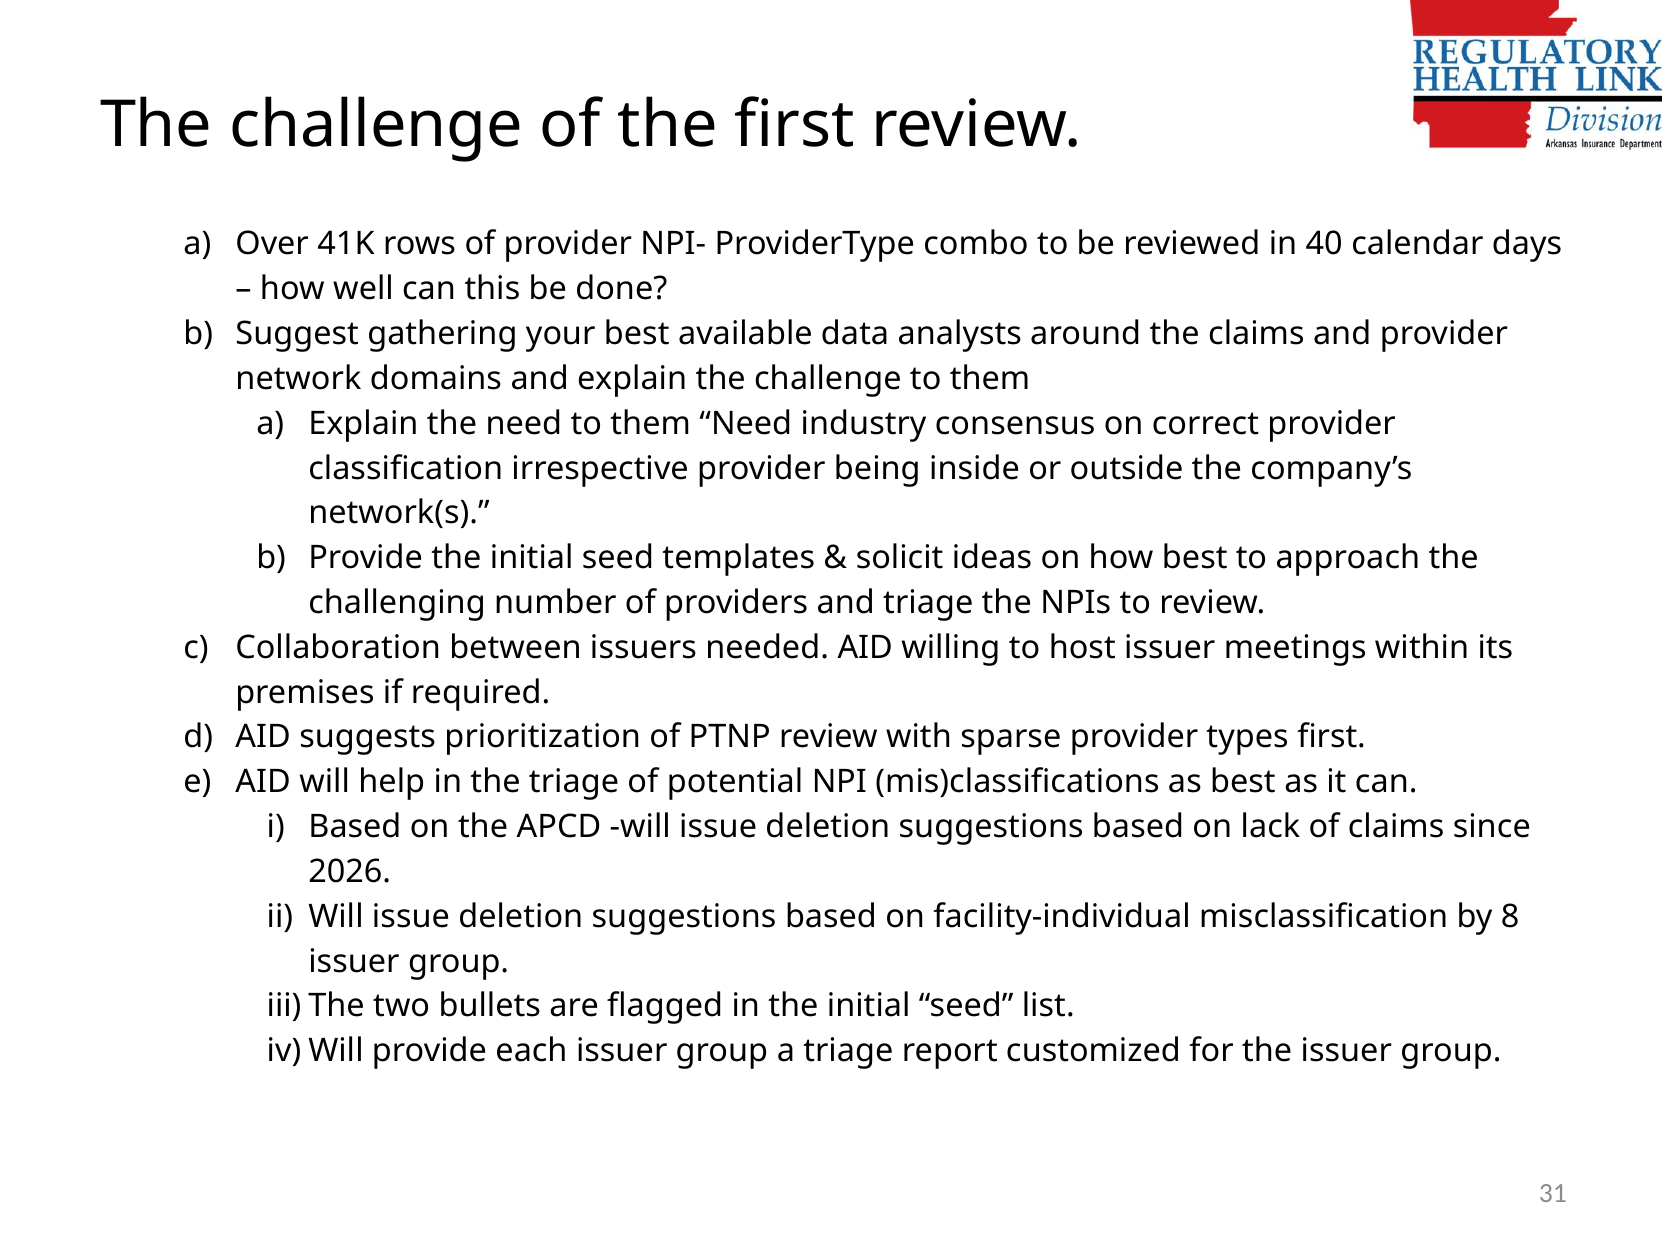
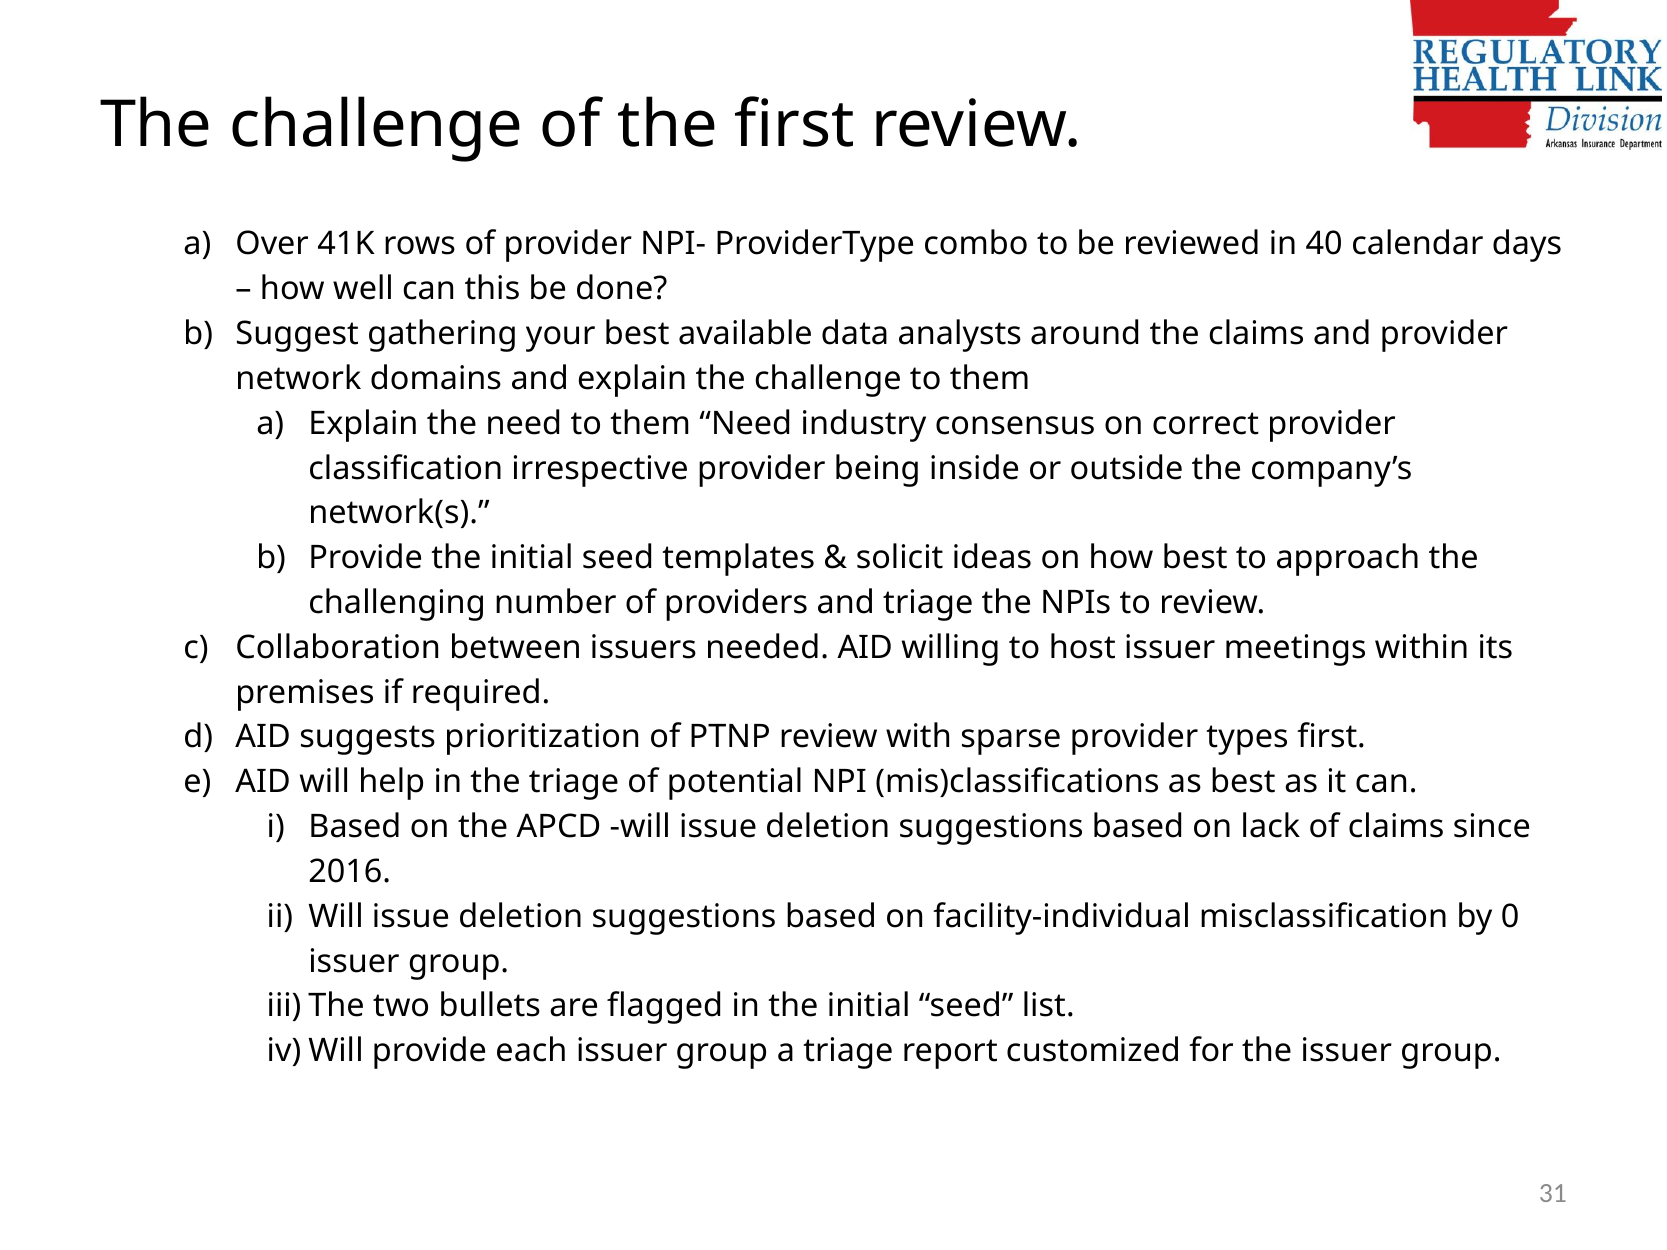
2026: 2026 -> 2016
8: 8 -> 0
